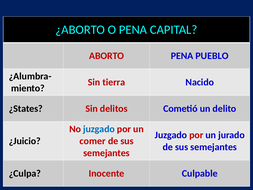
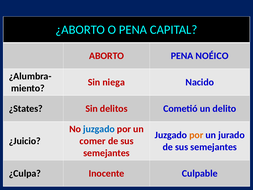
PUEBLO: PUEBLO -> NOÉICO
tierra: tierra -> niega
por at (196, 135) colour: red -> orange
